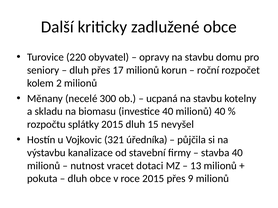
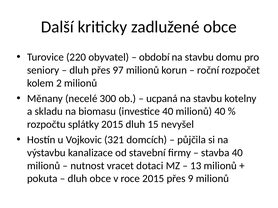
opravy: opravy -> období
17: 17 -> 97
úředníka: úředníka -> domcích
